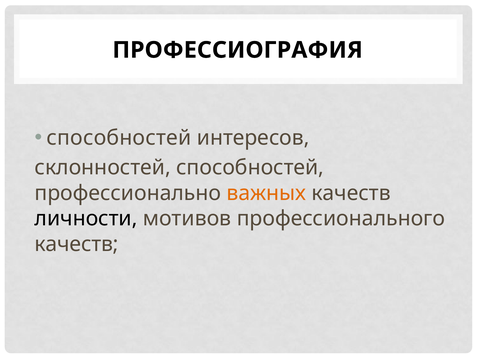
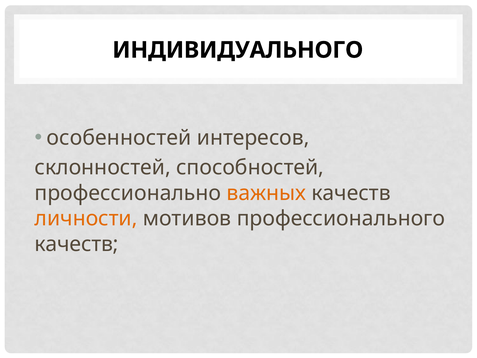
ПРОФЕССИОГРАФИЯ: ПРОФЕССИОГРАФИЯ -> ИНДИВИДУАЛЬНОГО
способностей at (119, 138): способностей -> особенностей
личности colour: black -> orange
